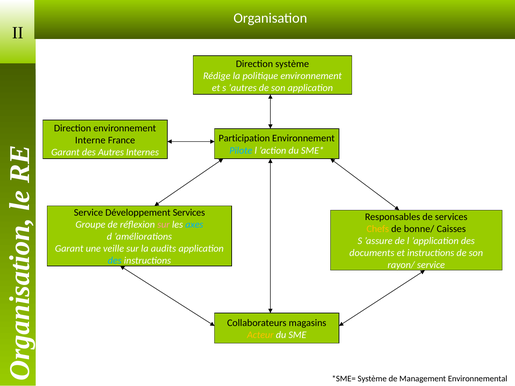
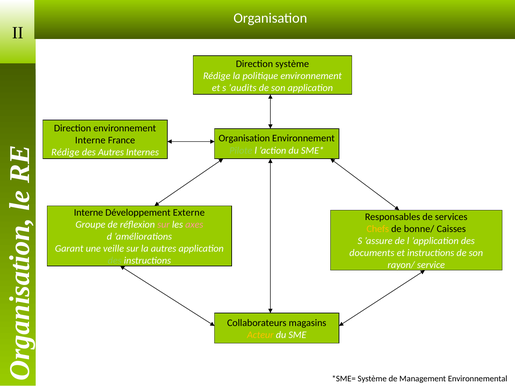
’autres: ’autres -> ’audits
Participation at (244, 138): Participation -> Organisation
Pilote colour: light blue -> light green
Garant at (65, 152): Garant -> Rédige
Service at (88, 213): Service -> Interne
Développement Services: Services -> Externe
axes colour: light blue -> pink
la audits: audits -> autres
des at (115, 261) colour: light blue -> light green
